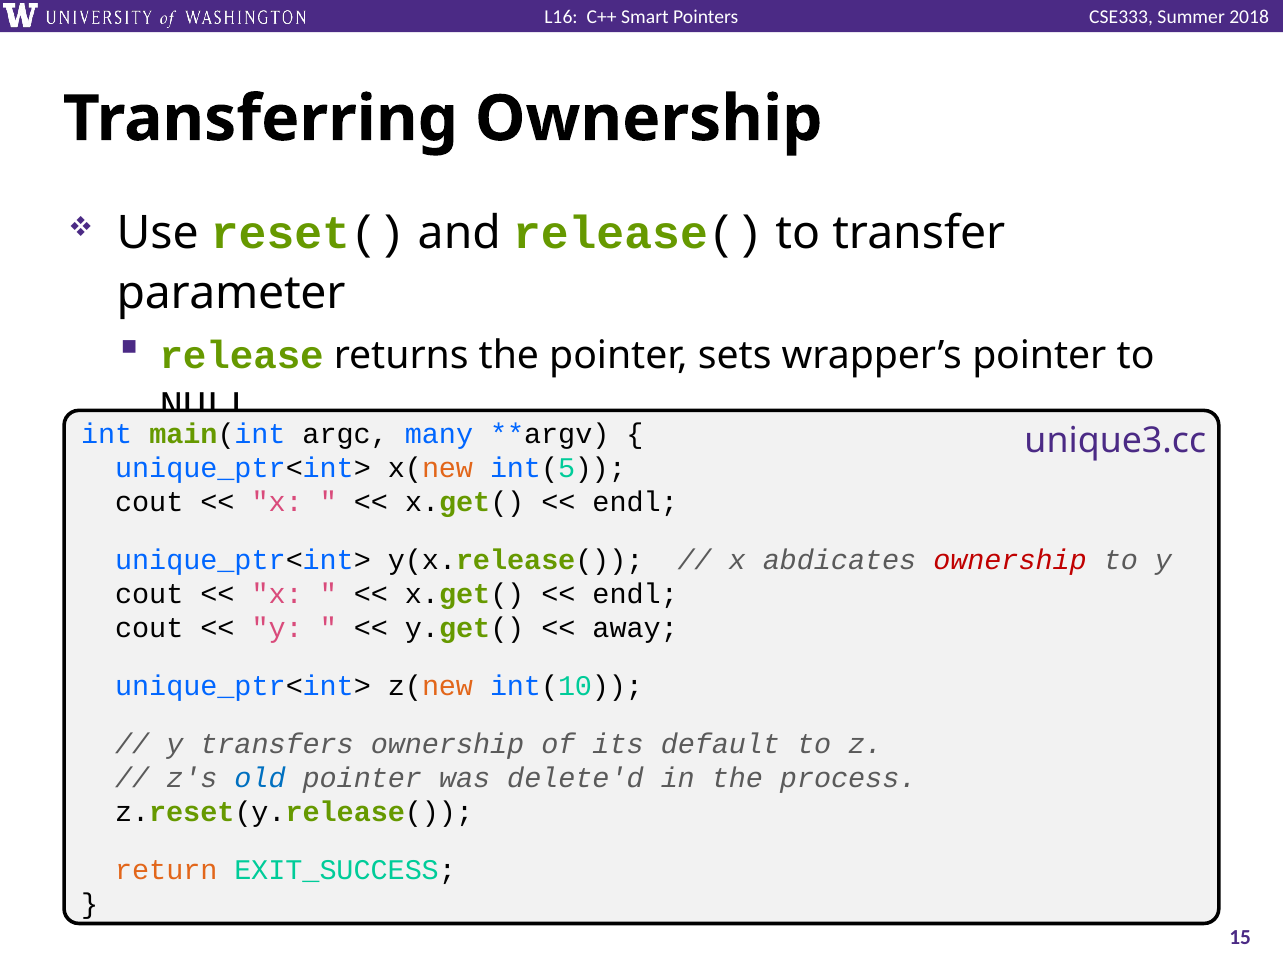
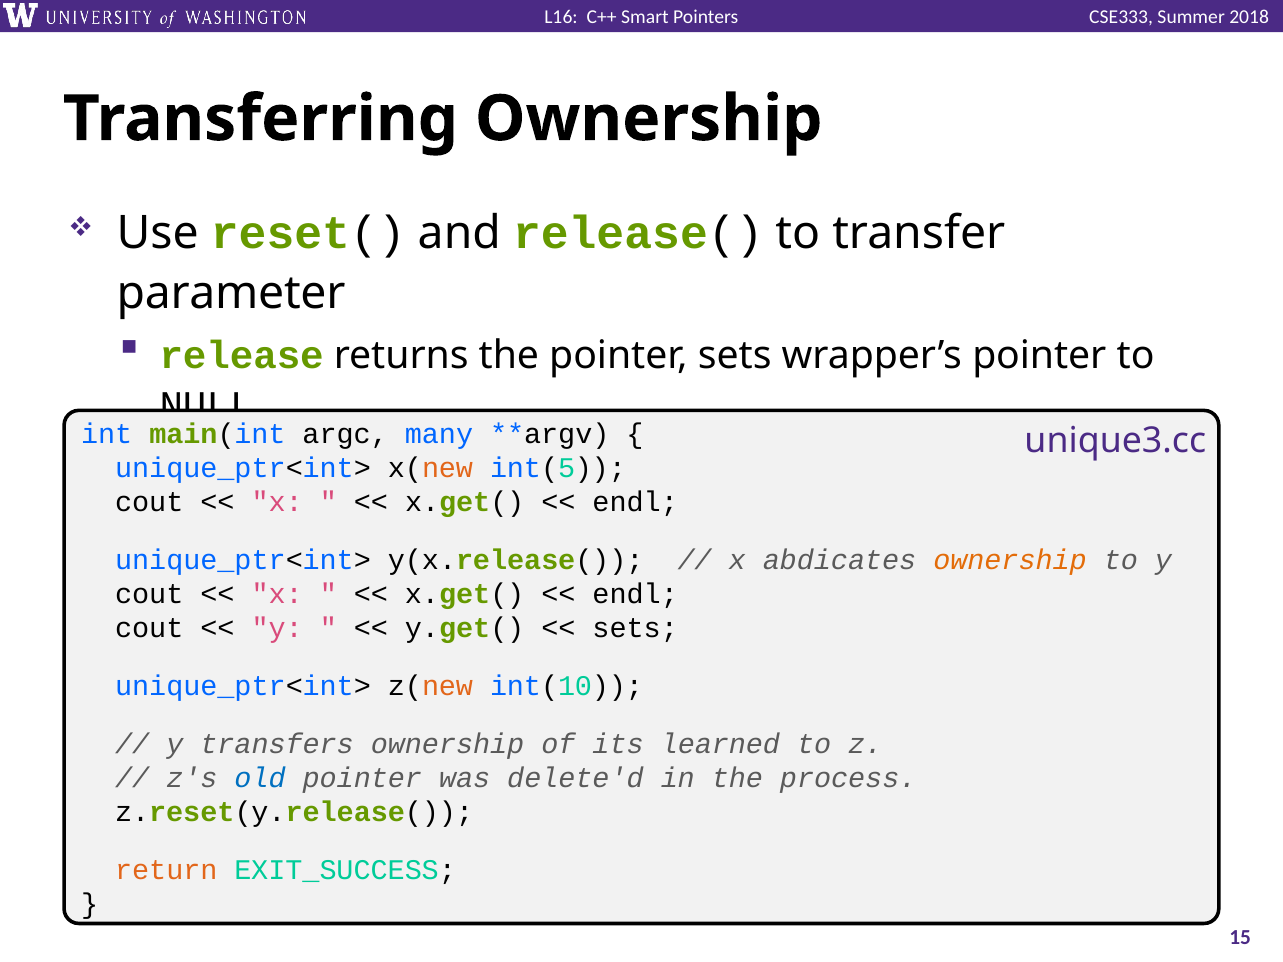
ownership at (1010, 560) colour: red -> orange
away at (635, 628): away -> sets
default: default -> learned
